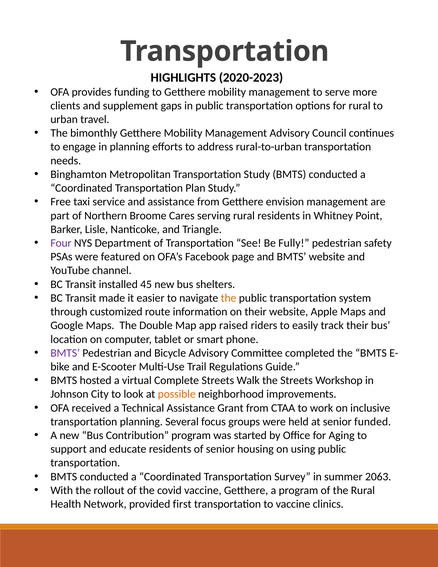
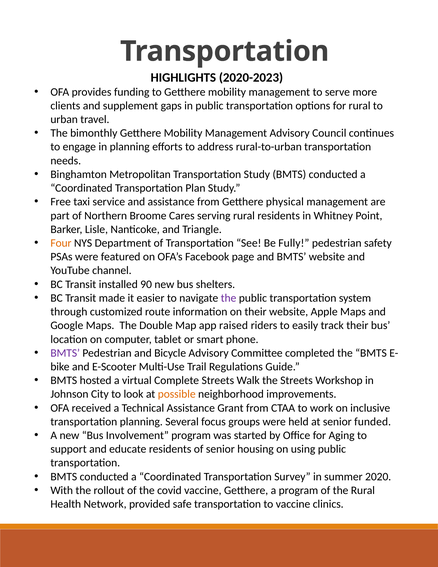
envision: envision -> physical
Four colour: purple -> orange
45: 45 -> 90
the at (229, 298) colour: orange -> purple
Contribution: Contribution -> Involvement
2063: 2063 -> 2020
first: first -> safe
